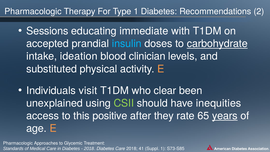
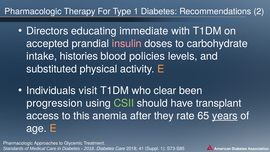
Sessions: Sessions -> Directors
insulin colour: light blue -> pink
carbohydrate underline: present -> none
ideation: ideation -> histories
clinician: clinician -> policies
unexplained: unexplained -> progression
inequities: inequities -> transplant
positive: positive -> anemia
